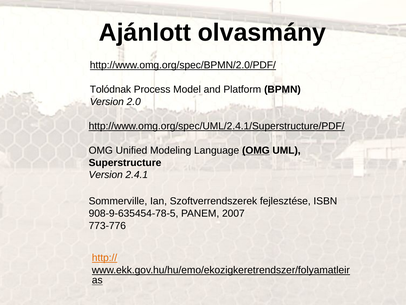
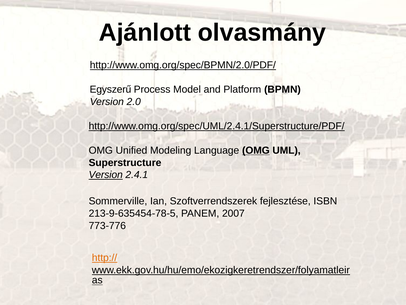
Tolódnak: Tolódnak -> Egyszerű
Version at (106, 175) underline: none -> present
908-9-635454-78-5: 908-9-635454-78-5 -> 213-9-635454-78-5
